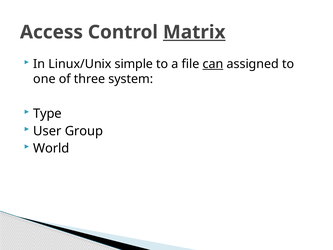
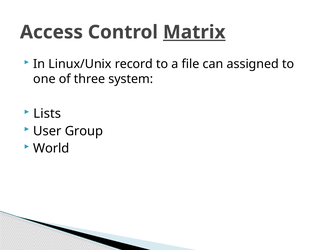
simple: simple -> record
can underline: present -> none
Type: Type -> Lists
